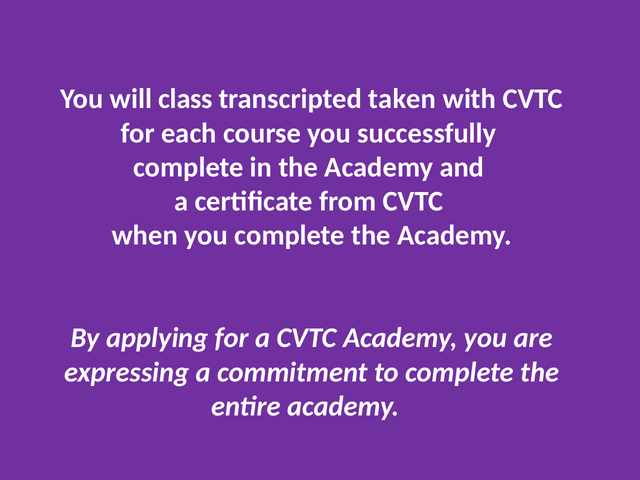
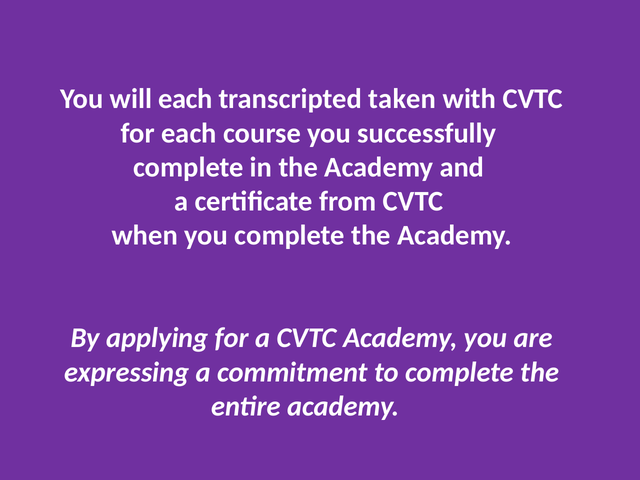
will class: class -> each
